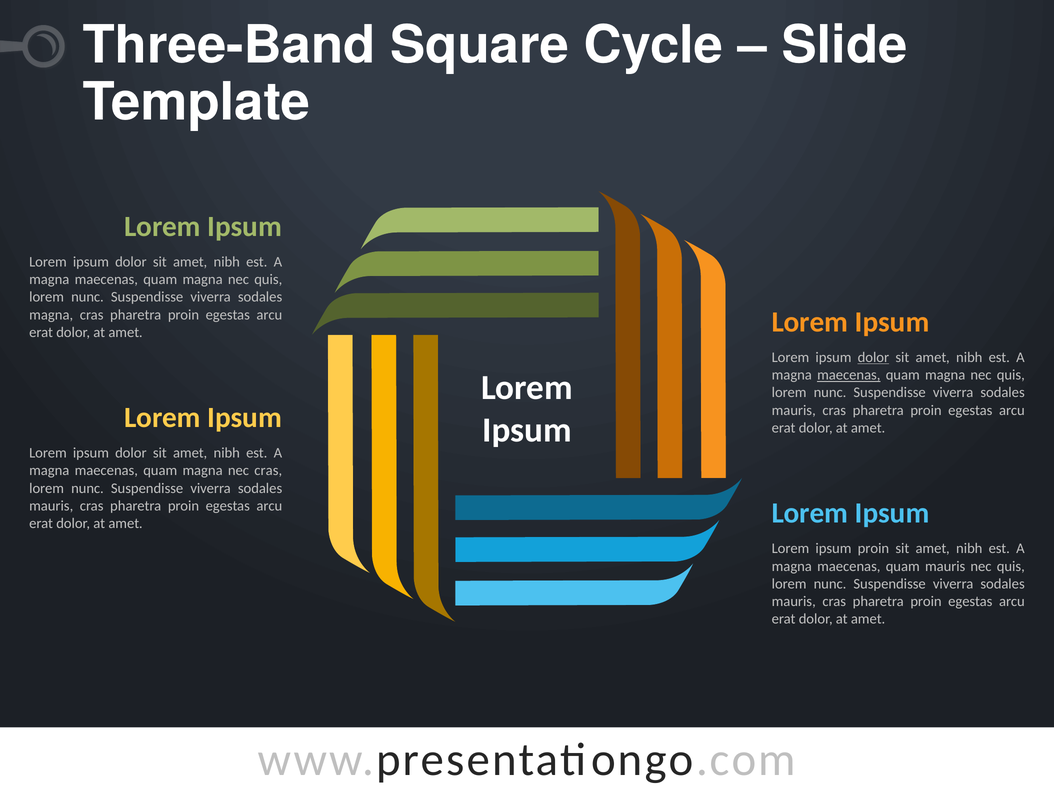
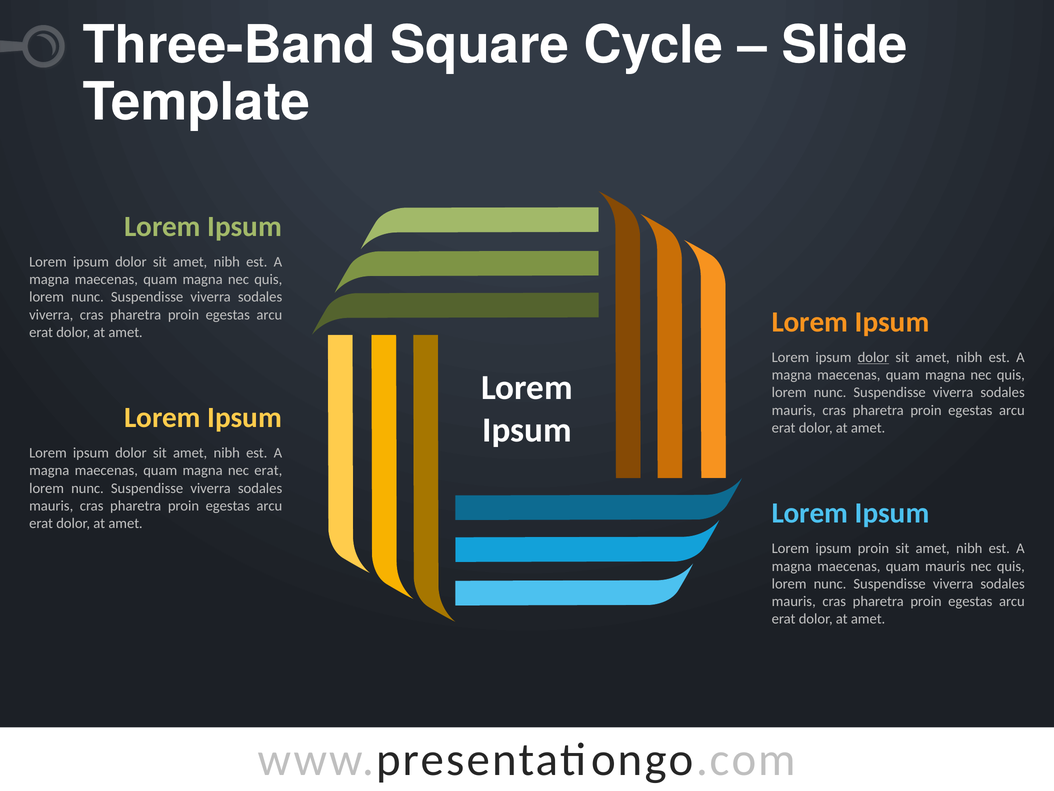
magna at (51, 315): magna -> viverra
maecenas at (849, 375) underline: present -> none
nec cras: cras -> erat
